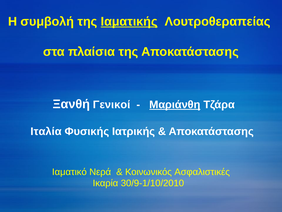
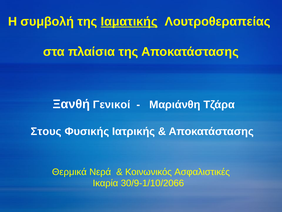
Μαριάνθη underline: present -> none
Ιταλία: Ιταλία -> Στους
Ιαματικό: Ιαματικό -> Θερμικά
30/9-1/10/2010: 30/9-1/10/2010 -> 30/9-1/10/2066
